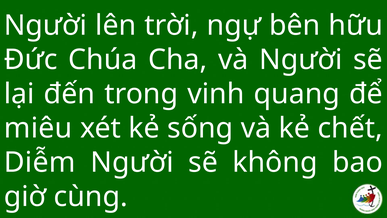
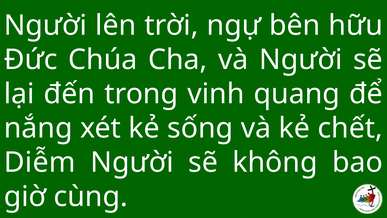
miêu: miêu -> nắng
